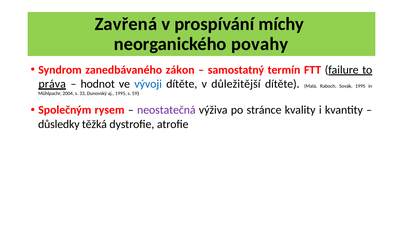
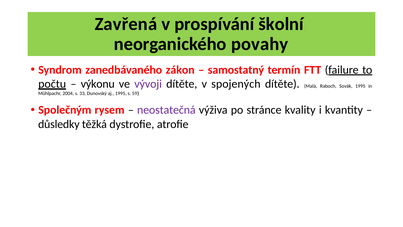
míchy: míchy -> školní
práva: práva -> počtu
hodnot: hodnot -> výkonu
vývoji colour: blue -> purple
důležitější: důležitější -> spojených
